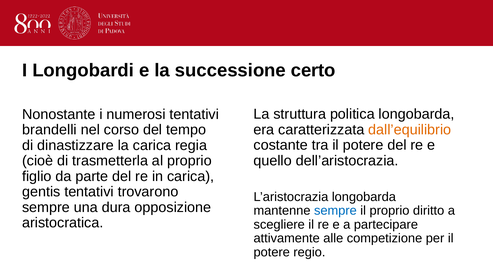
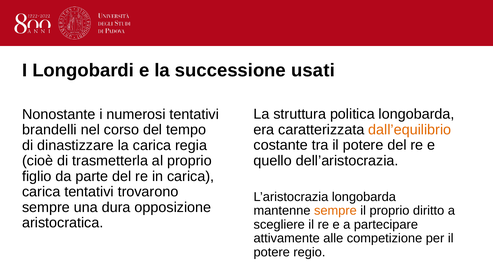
certo: certo -> usati
gentis at (41, 192): gentis -> carica
sempre at (335, 211) colour: blue -> orange
